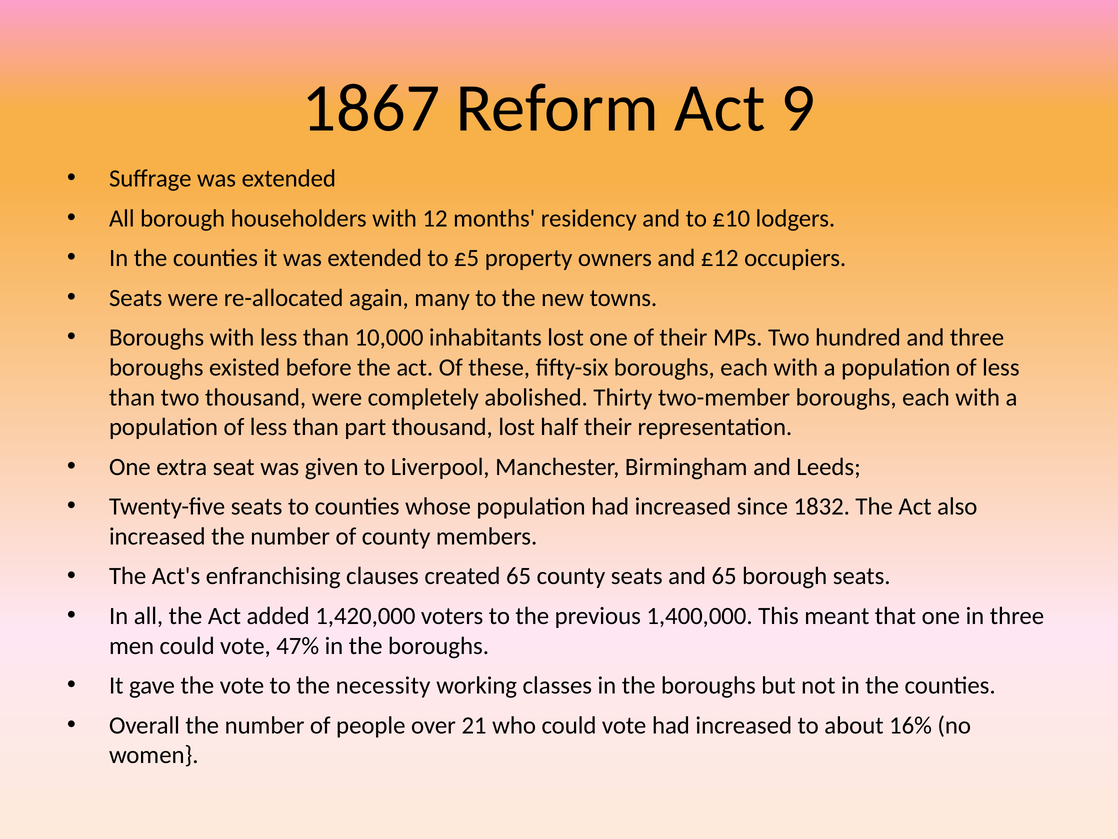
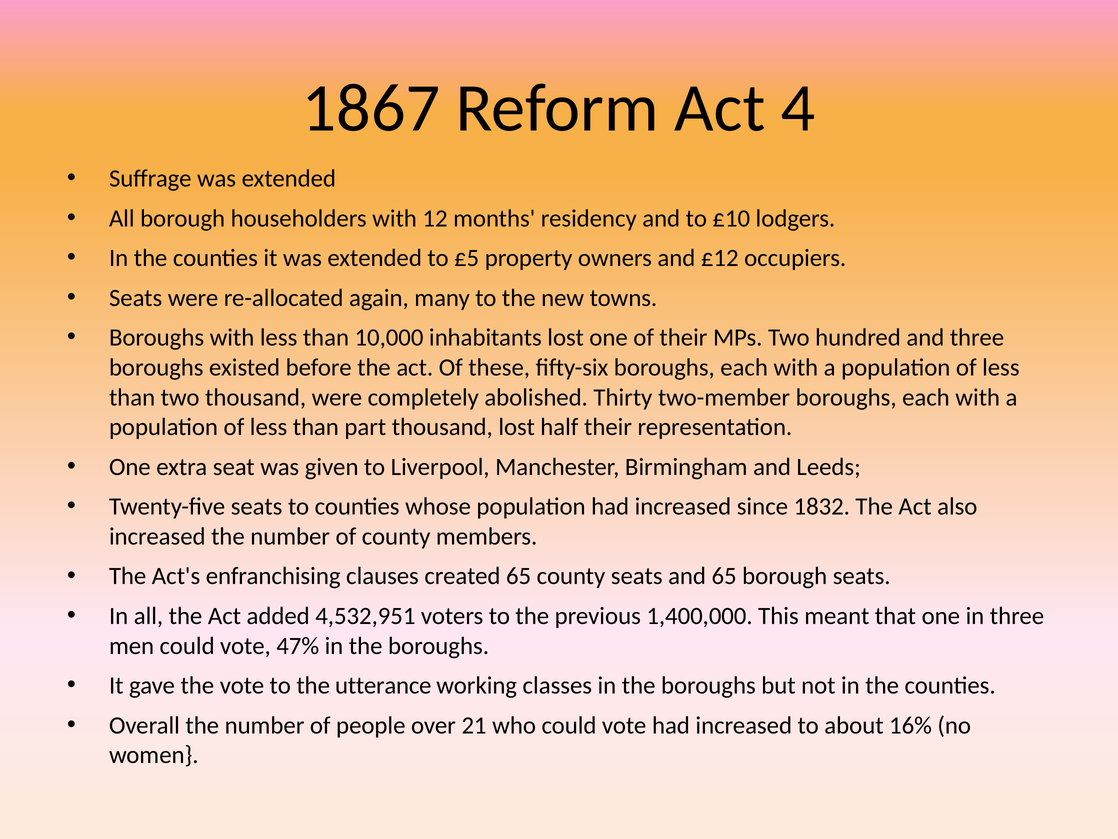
9: 9 -> 4
1,420,000: 1,420,000 -> 4,532,951
necessity: necessity -> utterance
